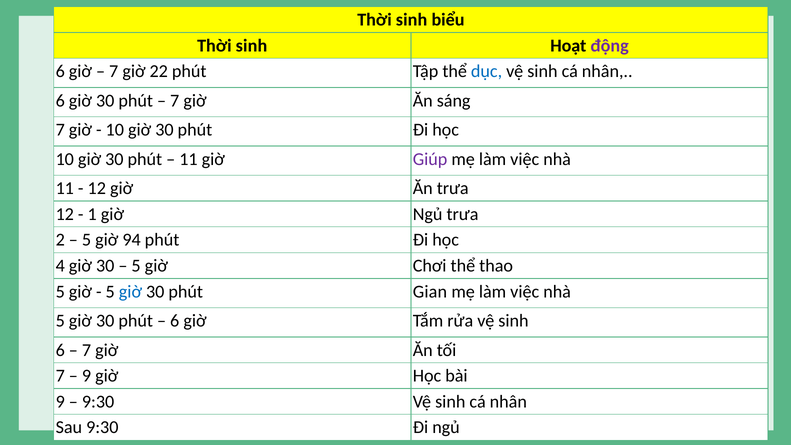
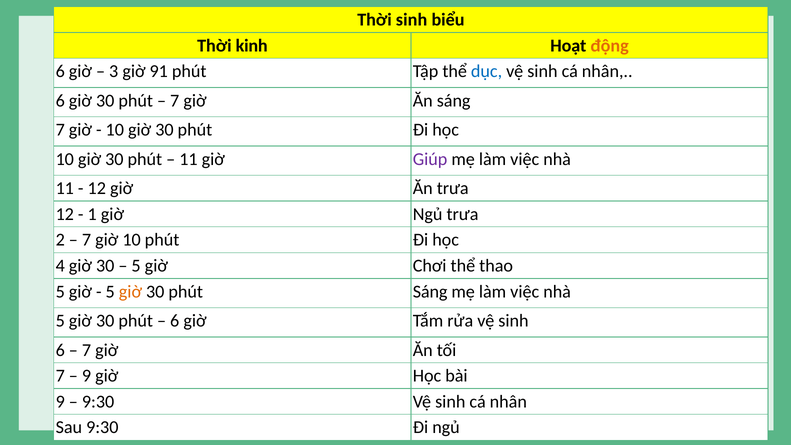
sinh at (251, 46): sinh -> kinh
động colour: purple -> orange
7 at (114, 71): 7 -> 3
22: 22 -> 91
5 at (86, 240): 5 -> 7
giờ 94: 94 -> 10
giờ at (130, 292) colour: blue -> orange
phút Gian: Gian -> Sáng
